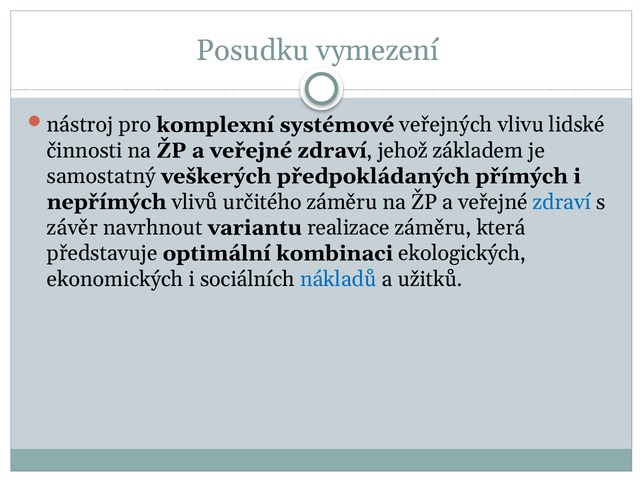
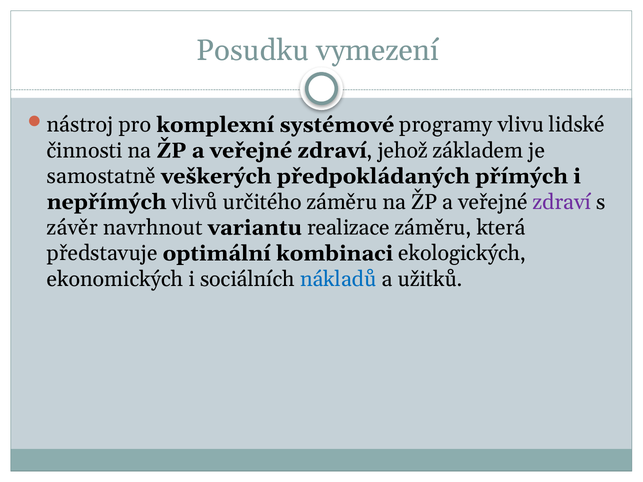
veřejných: veřejných -> programy
samostatný: samostatný -> samostatně
zdraví at (562, 202) colour: blue -> purple
